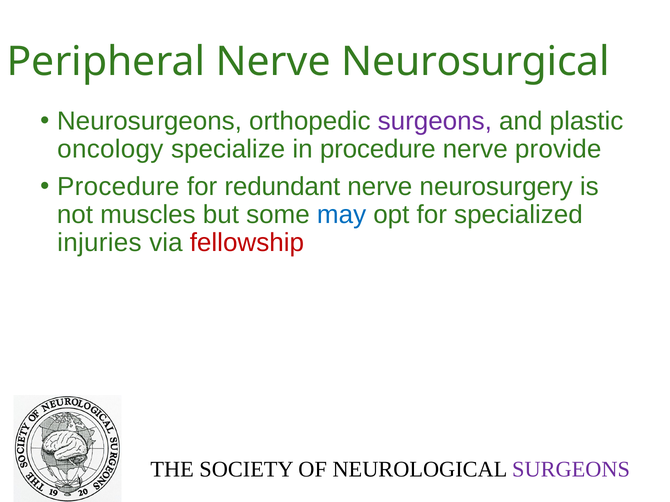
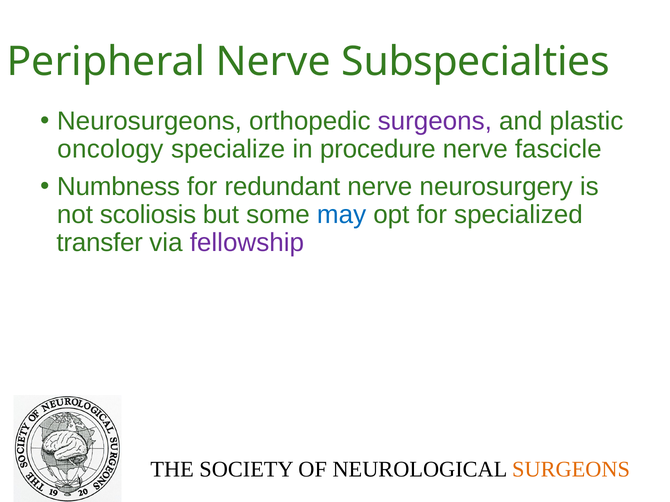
Neurosurgical: Neurosurgical -> Subspecialties
provide: provide -> fascicle
Procedure at (118, 187): Procedure -> Numbness
muscles: muscles -> scoliosis
injuries: injuries -> transfer
fellowship colour: red -> purple
SURGEONS at (571, 470) colour: purple -> orange
